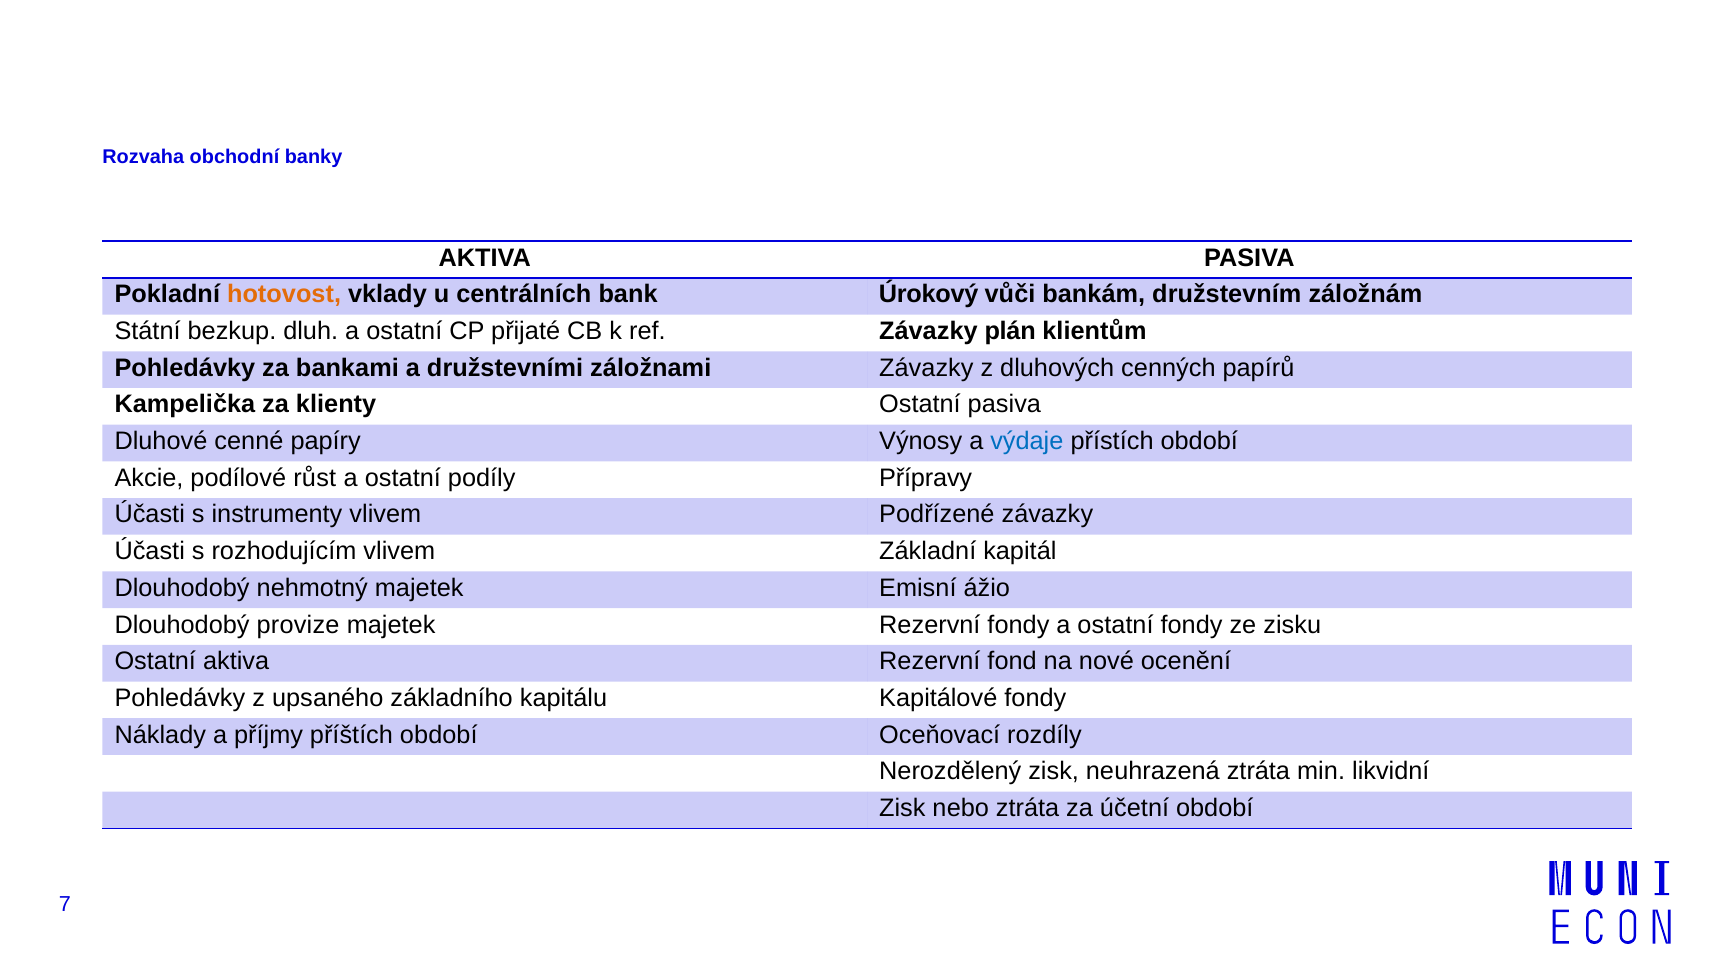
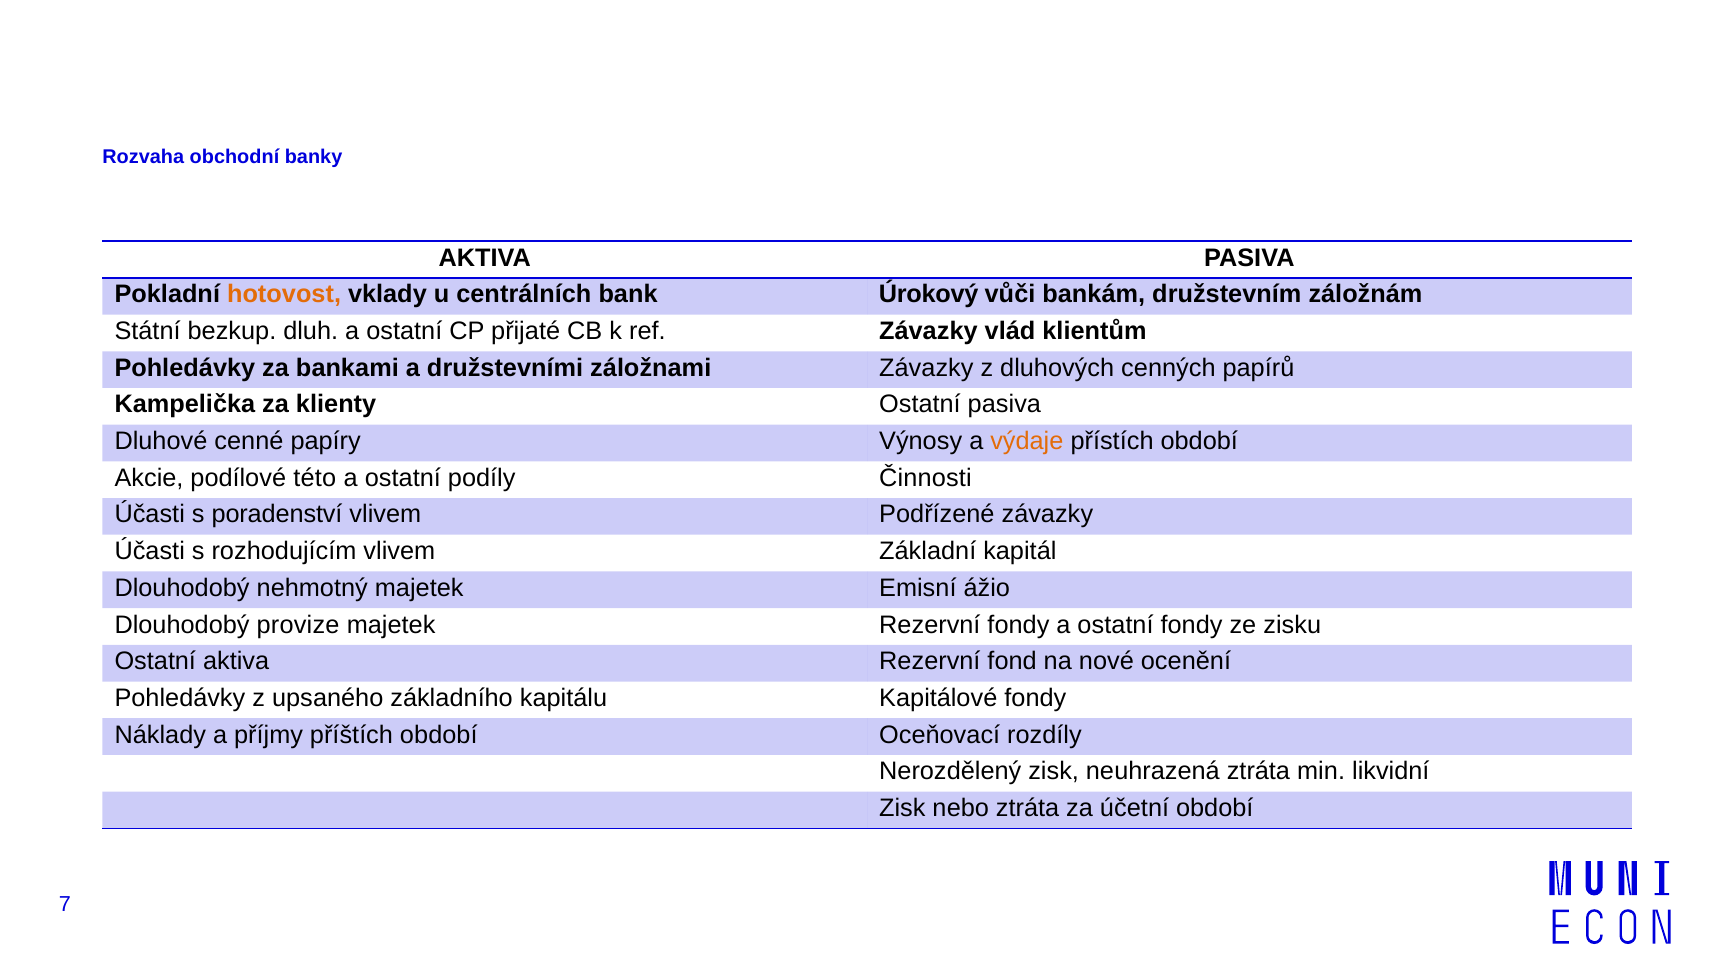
plán: plán -> vlád
výdaje colour: blue -> orange
růst: růst -> této
Přípravy: Přípravy -> Činnosti
instrumenty: instrumenty -> poradenství
